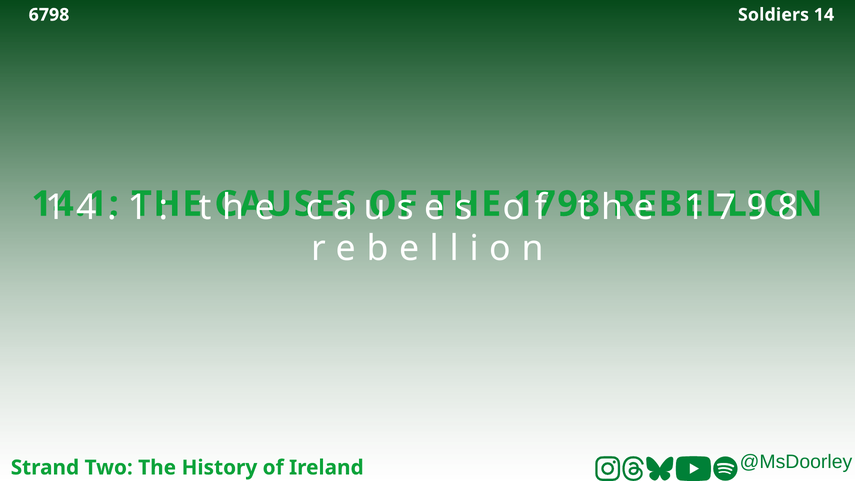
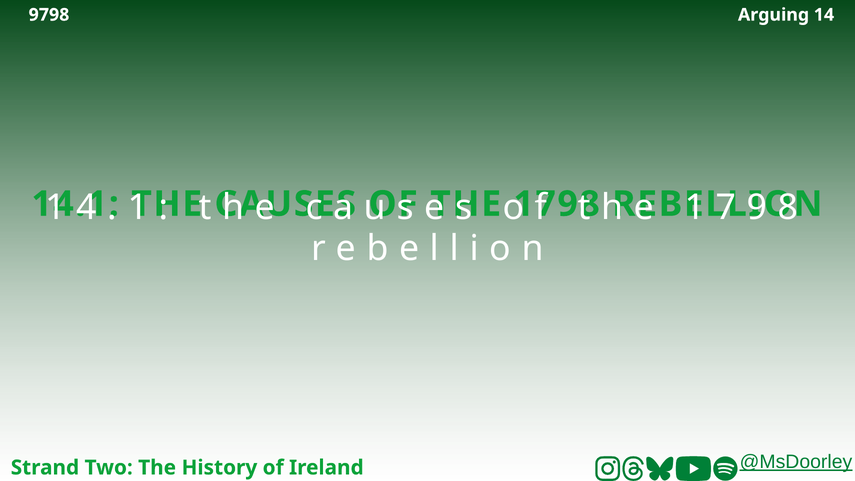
6798: 6798 -> 9798
Soldiers: Soldiers -> Arguing
@MsDoorley underline: none -> present
